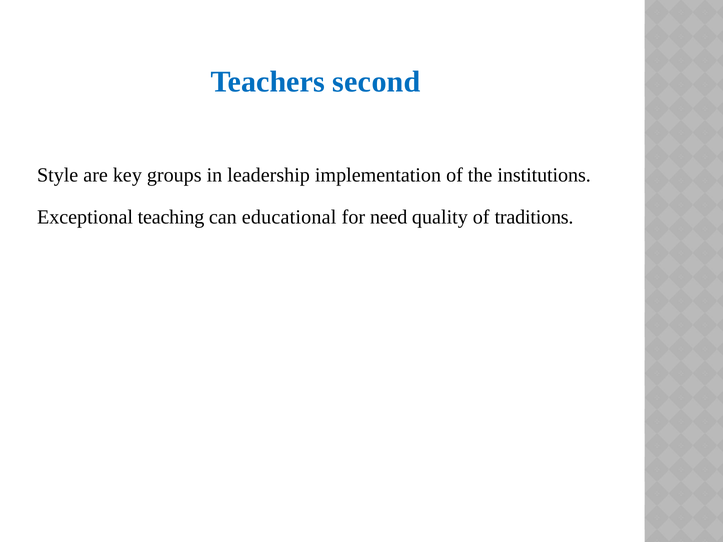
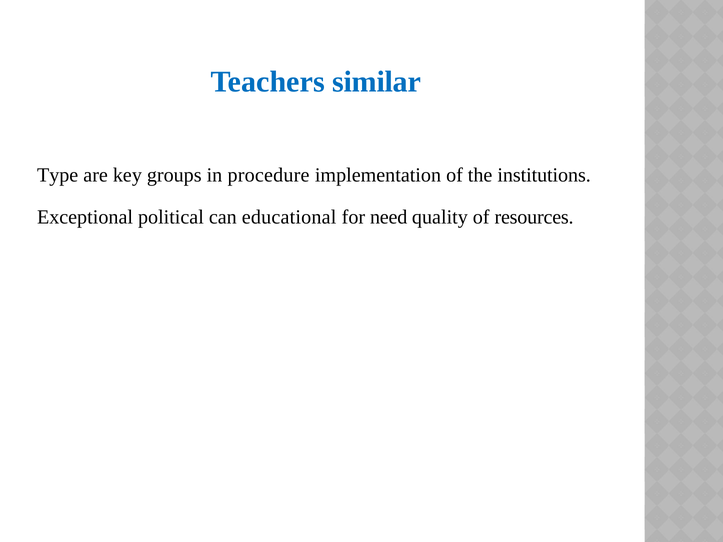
second: second -> similar
Style: Style -> Type
leadership: leadership -> procedure
teaching: teaching -> political
traditions: traditions -> resources
